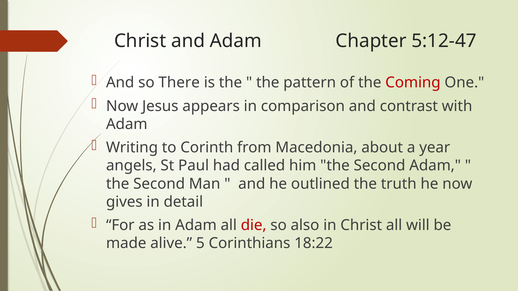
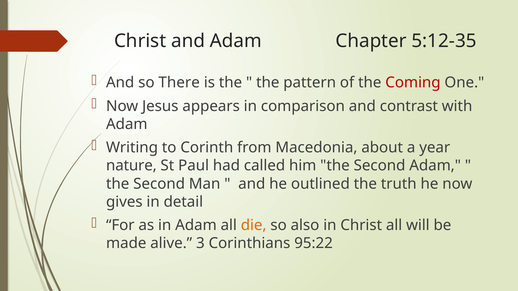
5:12-47: 5:12-47 -> 5:12-35
angels: angels -> nature
die colour: red -> orange
5: 5 -> 3
18:22: 18:22 -> 95:22
